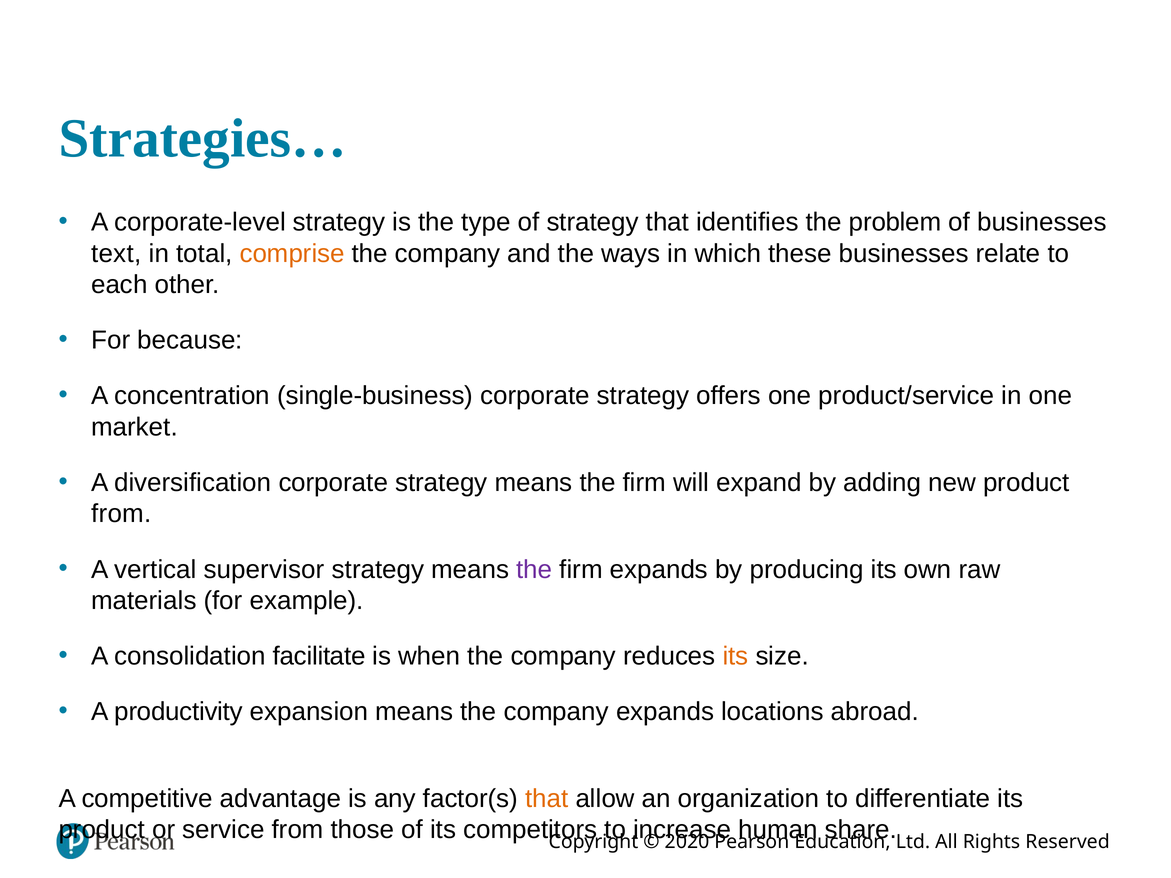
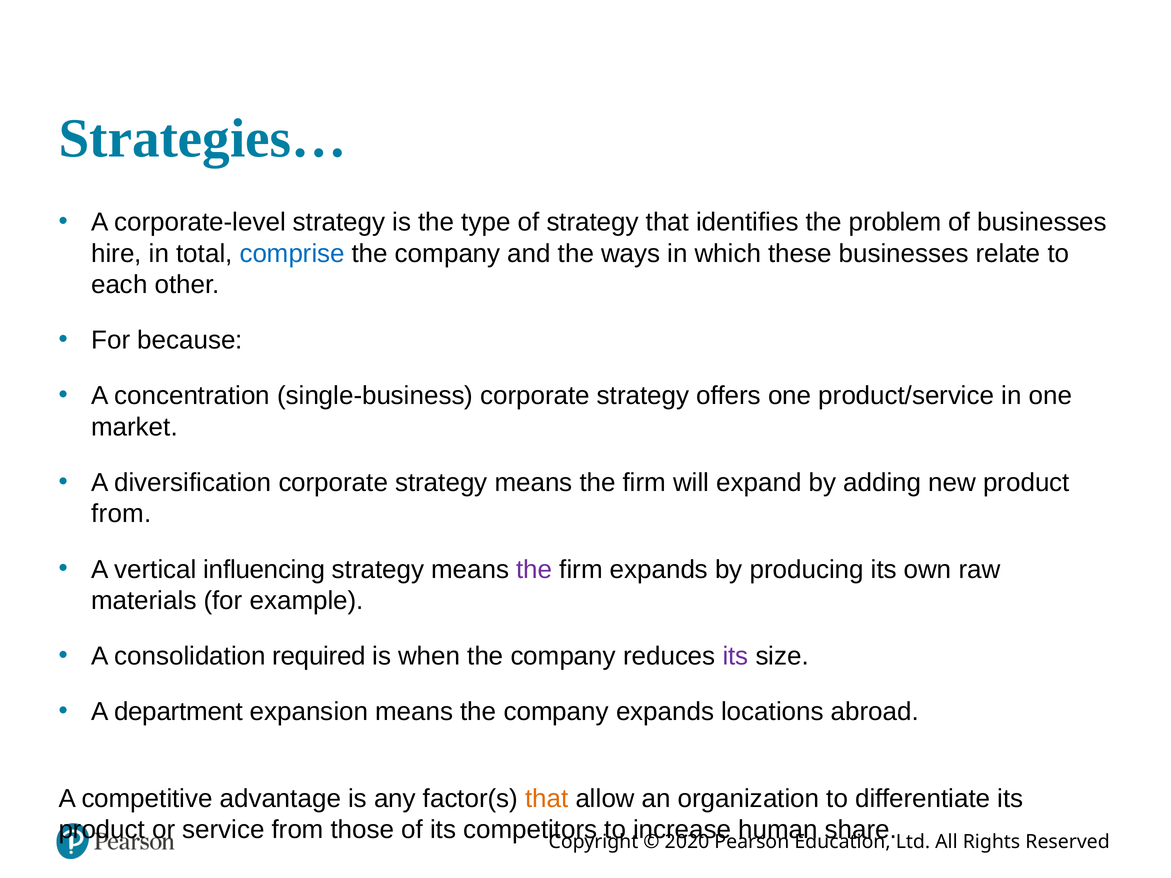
text: text -> hire
comprise colour: orange -> blue
supervisor: supervisor -> influencing
facilitate: facilitate -> required
its at (735, 656) colour: orange -> purple
productivity: productivity -> department
